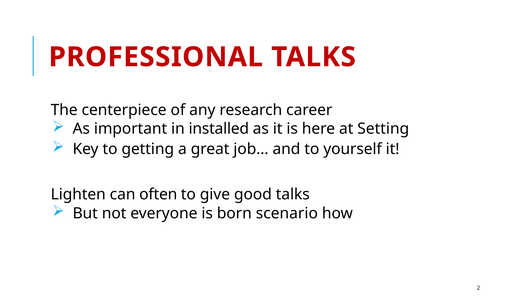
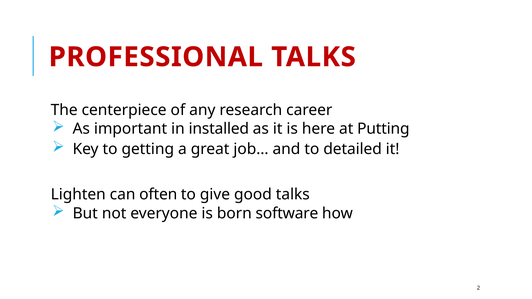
Setting: Setting -> Putting
yourself: yourself -> detailed
scenario: scenario -> software
